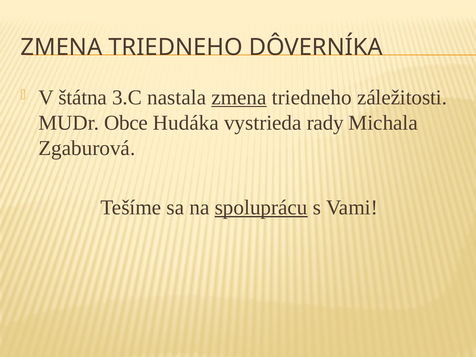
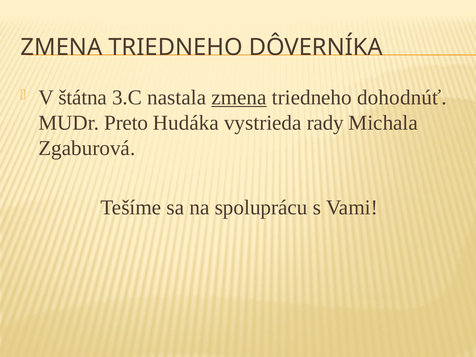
záležitosti: záležitosti -> dohodnúť
Obce: Obce -> Preto
spoluprácu underline: present -> none
